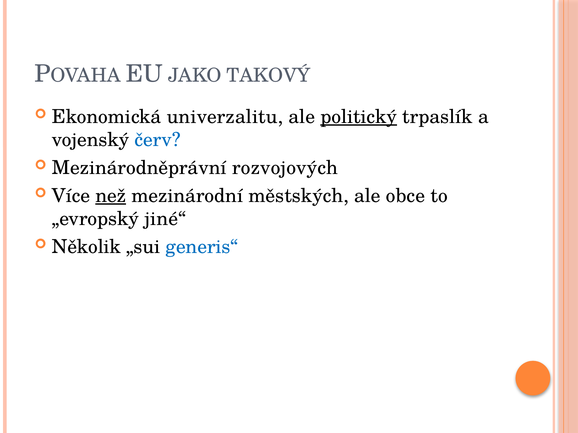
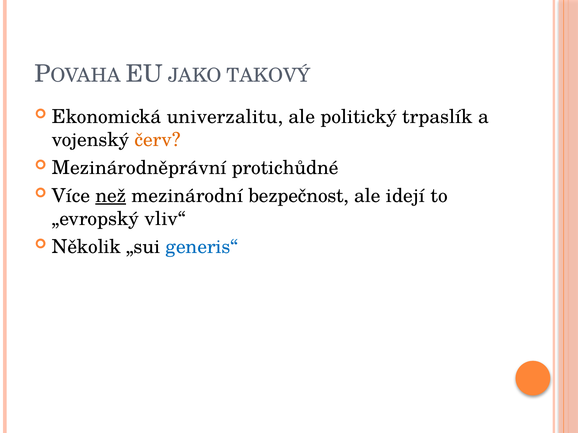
politický underline: present -> none
červ colour: blue -> orange
rozvojových: rozvojových -> protichůdné
městských: městských -> bezpečnost
obce: obce -> idejí
jiné“: jiné“ -> vliv“
